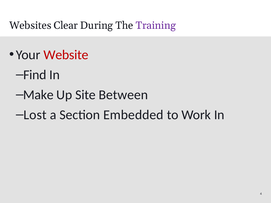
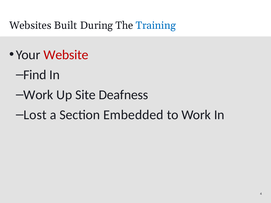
Clear: Clear -> Built
Training colour: purple -> blue
Make at (38, 95): Make -> Work
Between: Between -> Deafness
